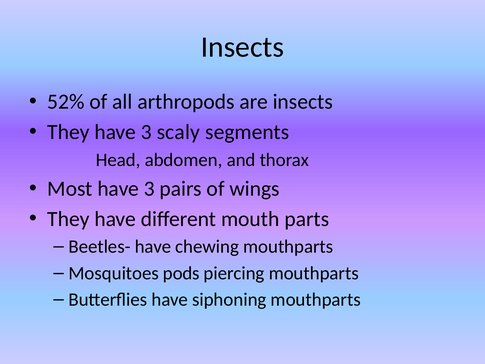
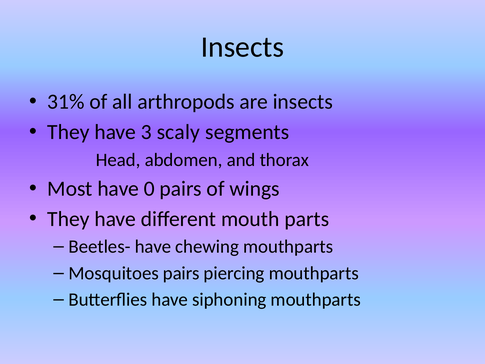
52%: 52% -> 31%
Most have 3: 3 -> 0
Mosquitoes pods: pods -> pairs
